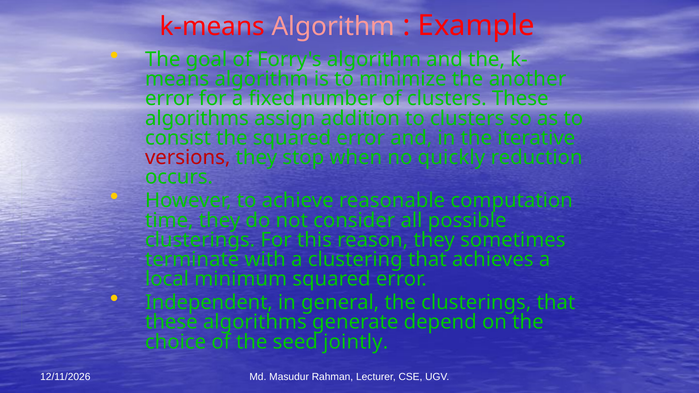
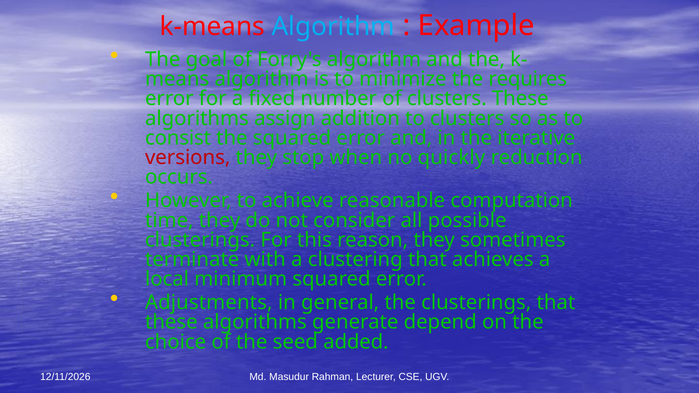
Algorithm at (333, 27) colour: pink -> light blue
another: another -> requires
Independent: Independent -> Adjustments
jointly: jointly -> added
